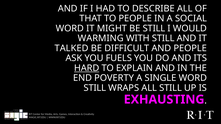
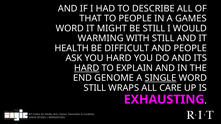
A SOCIAL: SOCIAL -> GAMES
TALKED: TALKED -> HEALTH
YOU FUELS: FUELS -> HARD
POVERTY: POVERTY -> GENOME
SINGLE underline: none -> present
ALL STILL: STILL -> CARE
